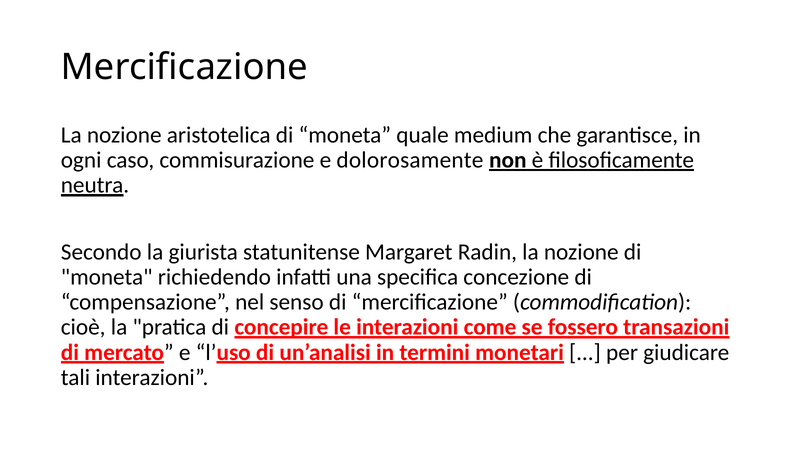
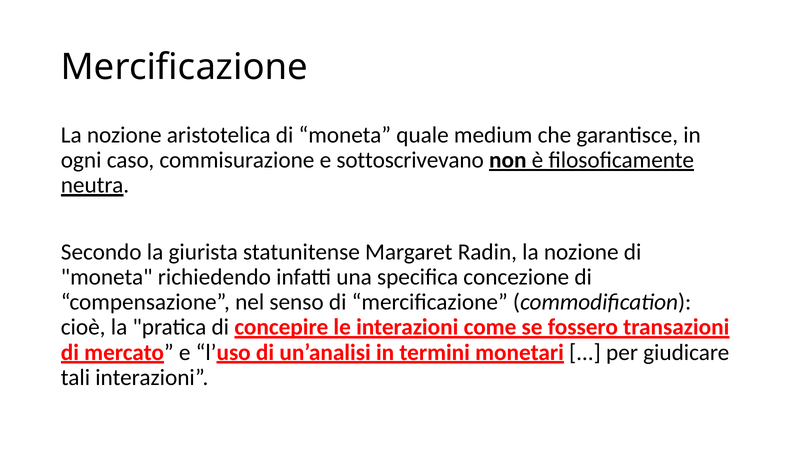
dolorosamente: dolorosamente -> sottoscrivevano
